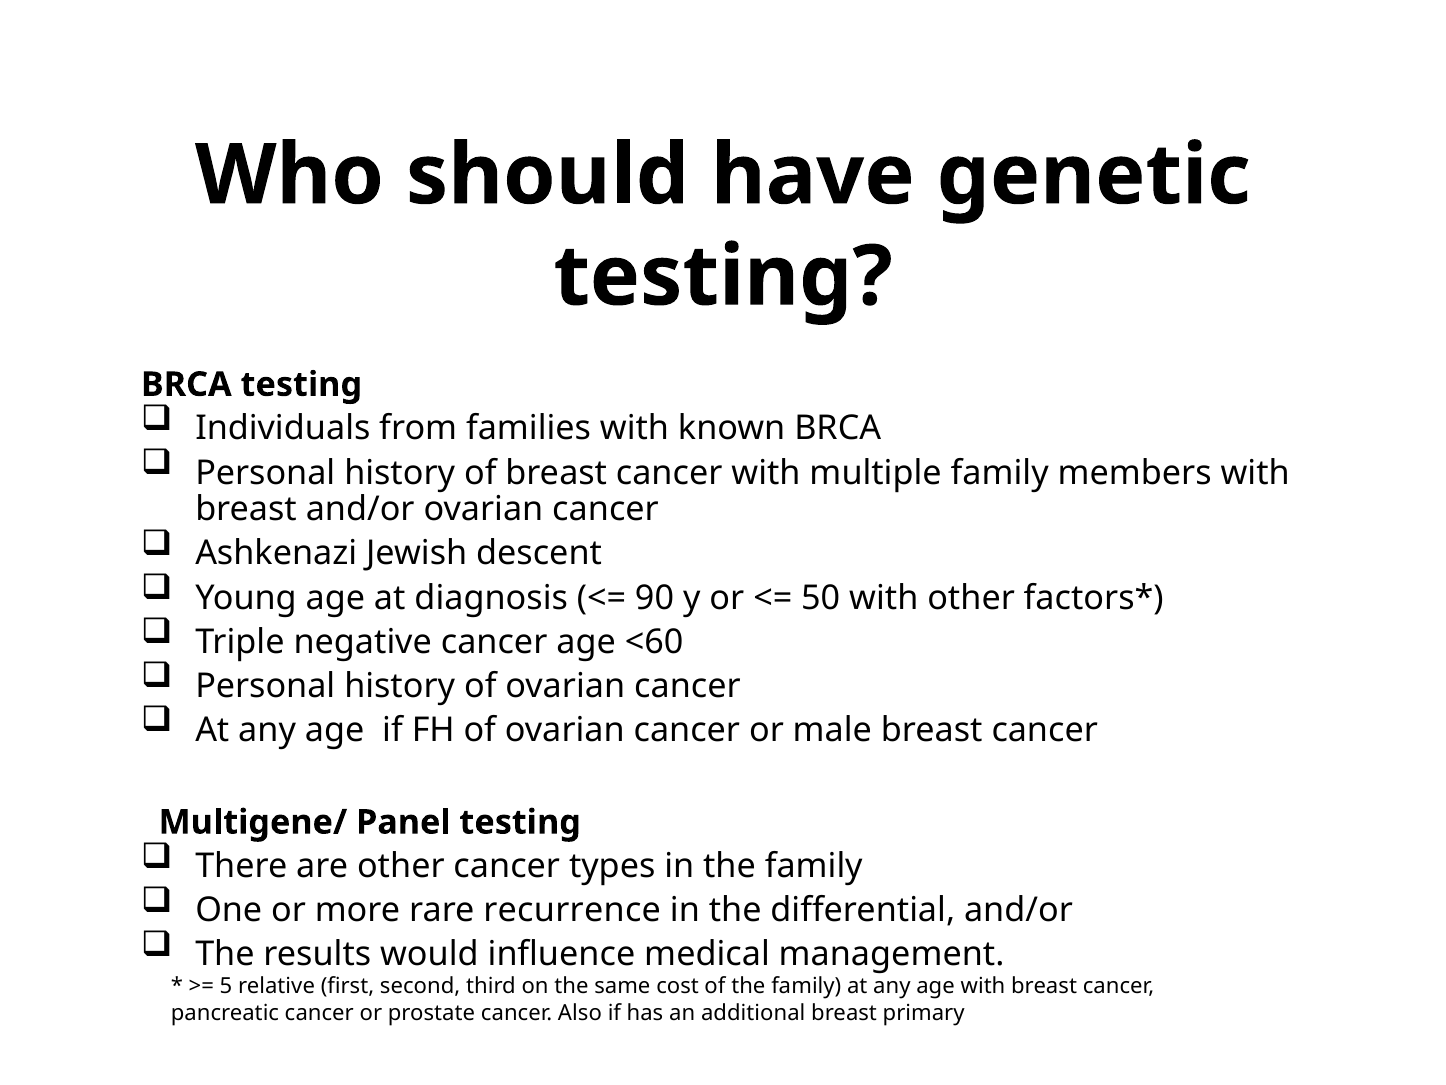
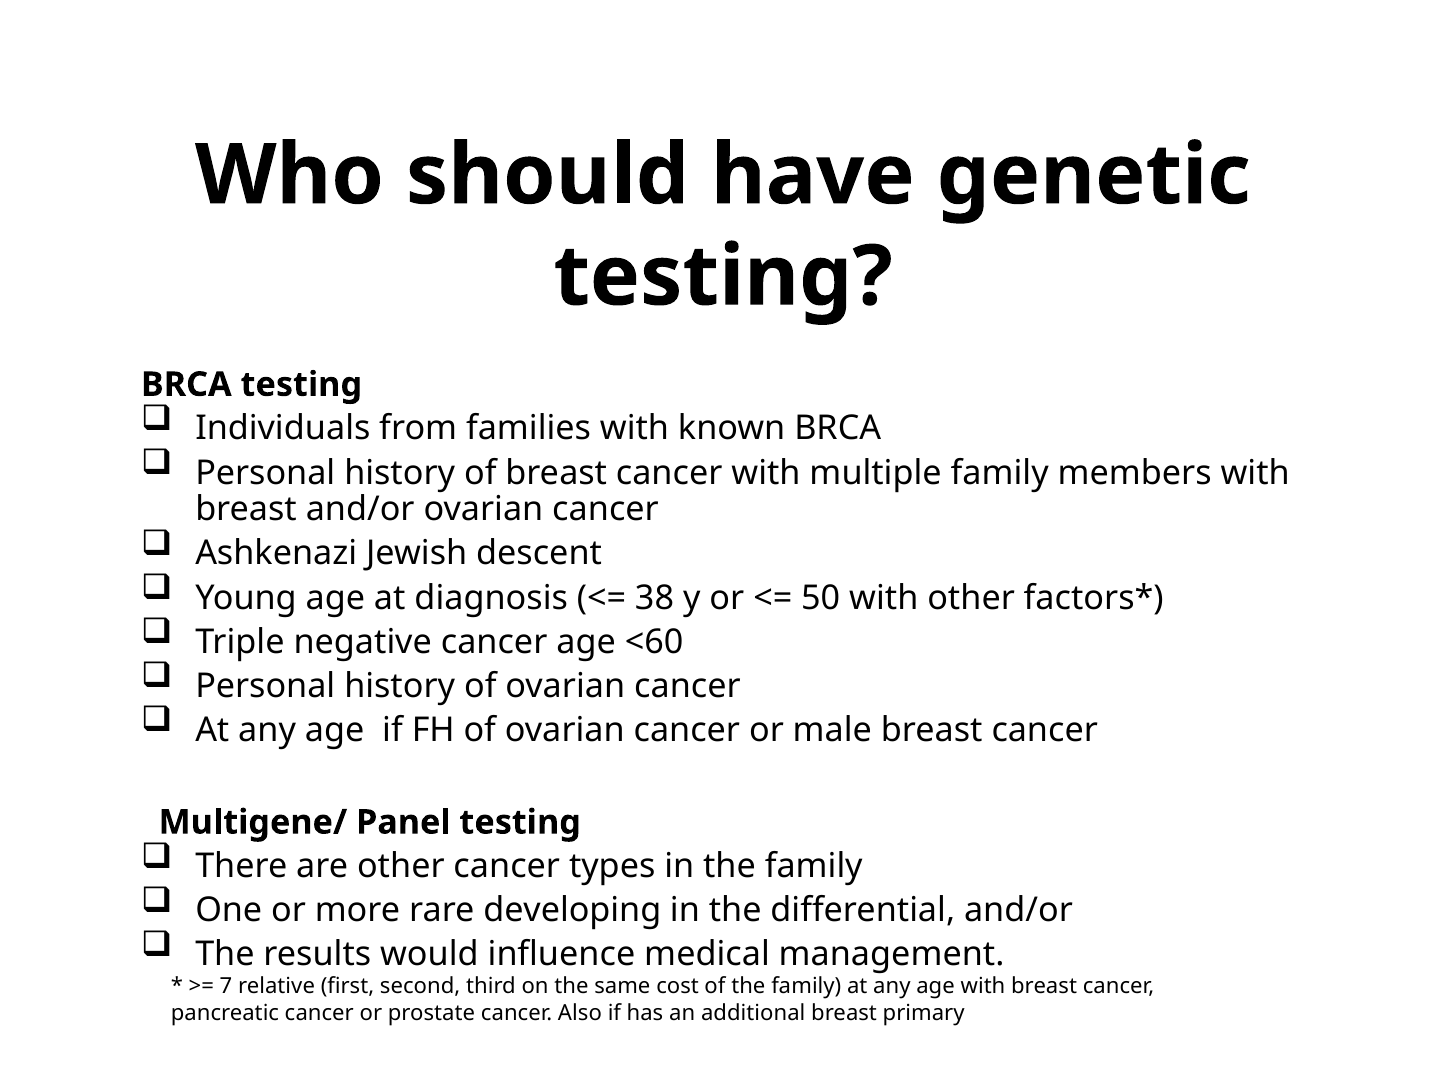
90: 90 -> 38
recurrence: recurrence -> developing
5: 5 -> 7
